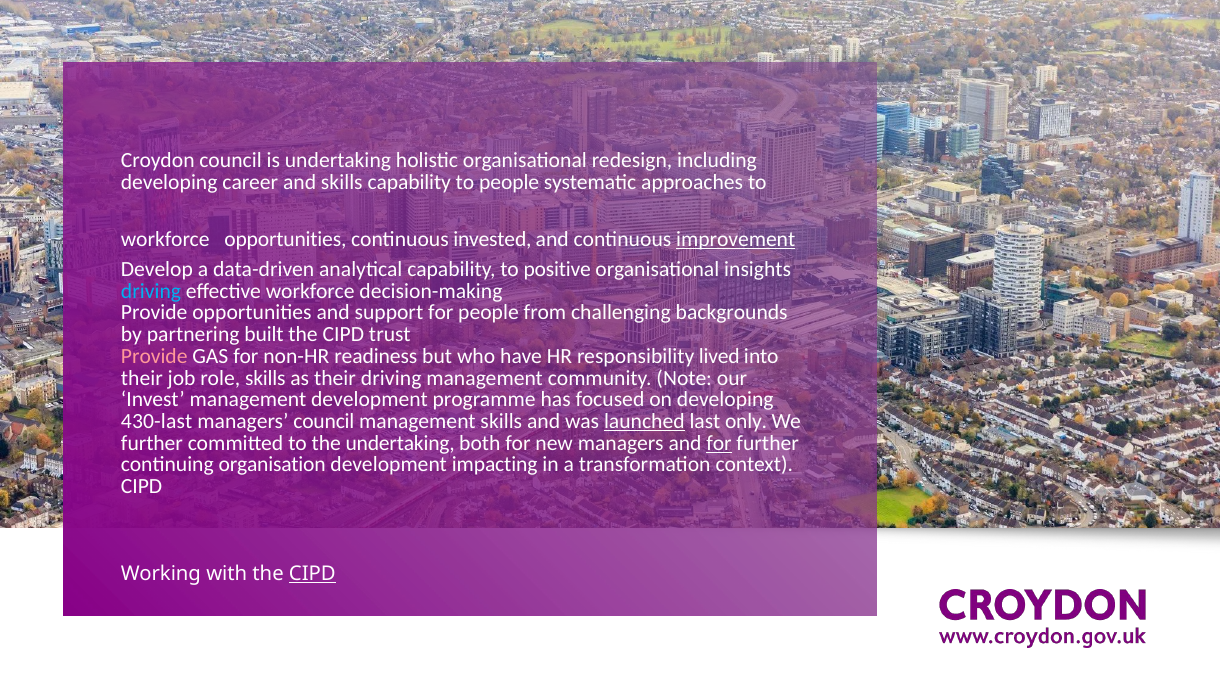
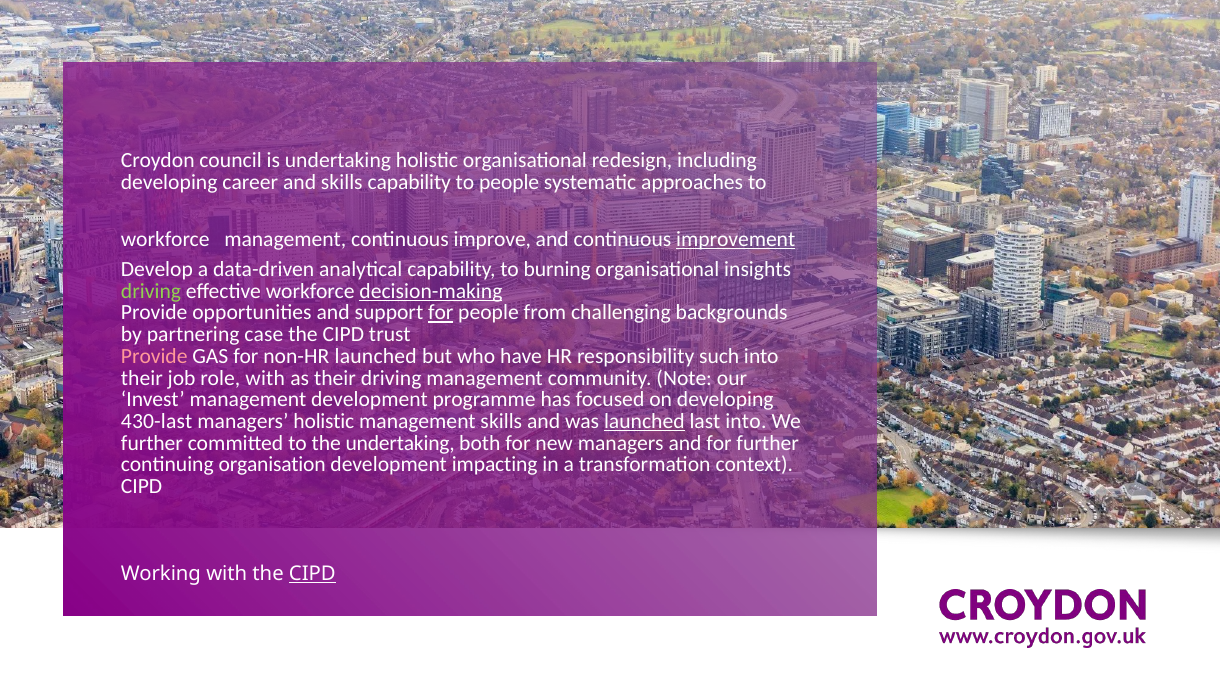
workforce opportunities: opportunities -> management
invested: invested -> improve
positive: positive -> burning
driving at (151, 291) colour: light blue -> light green
decision-making underline: none -> present
for at (441, 313) underline: none -> present
built: built -> case
non-HR readiness: readiness -> launched
lived: lived -> such
role skills: skills -> with
managers council: council -> holistic
last only: only -> into
for at (719, 443) underline: present -> none
